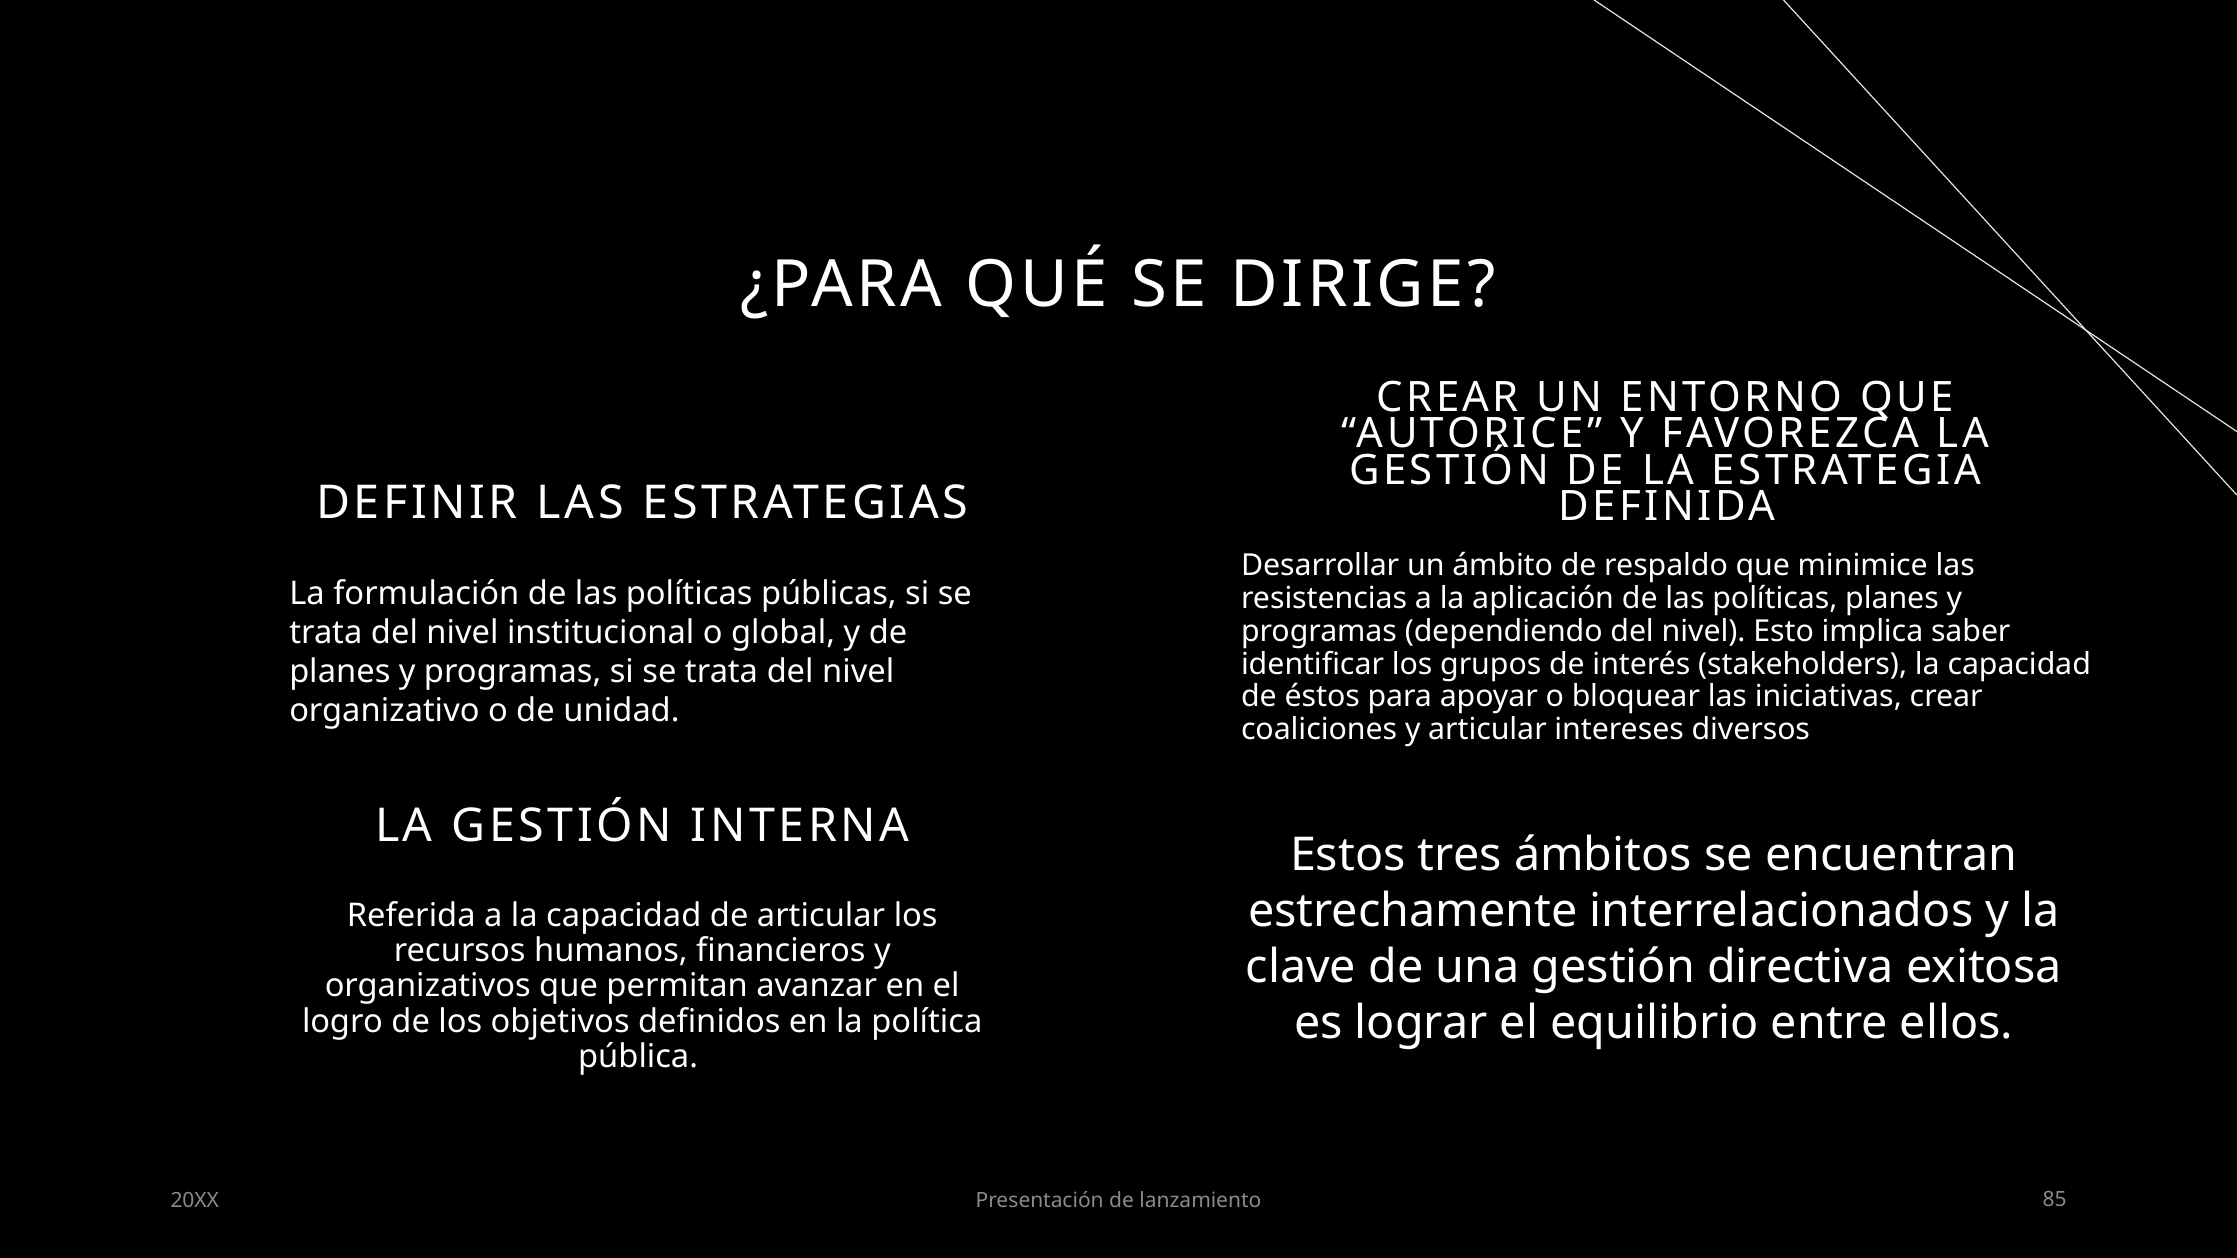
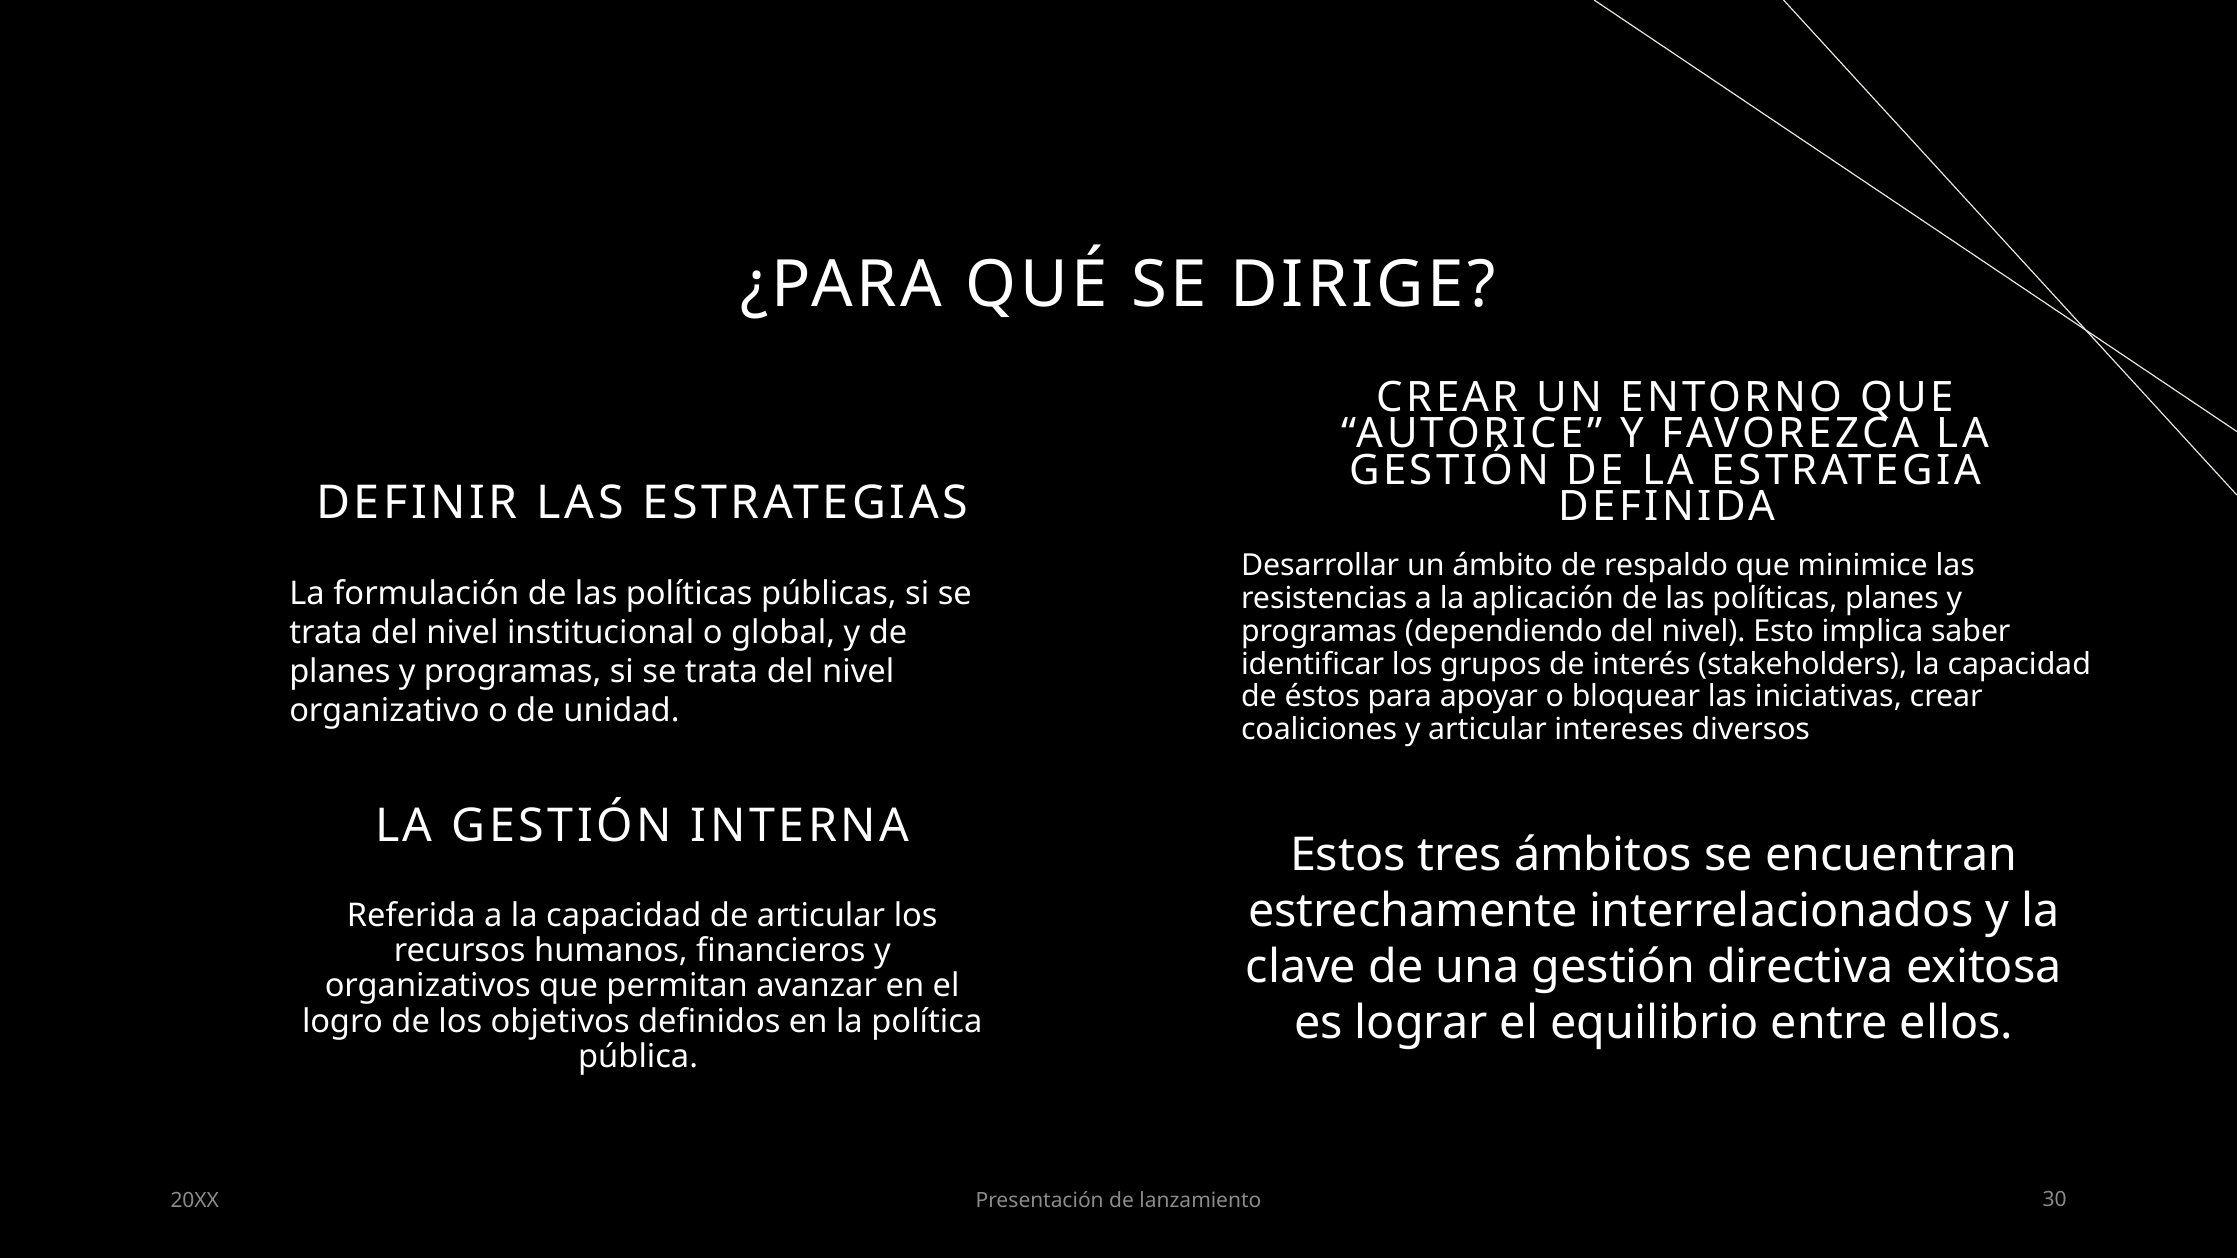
85: 85 -> 30
